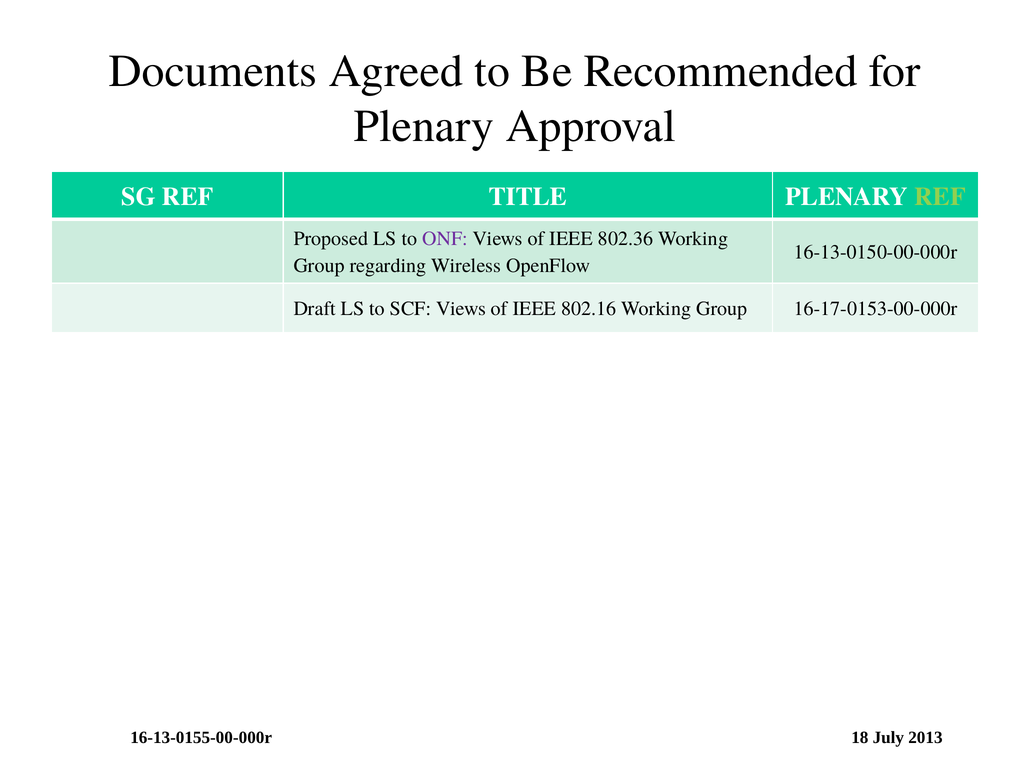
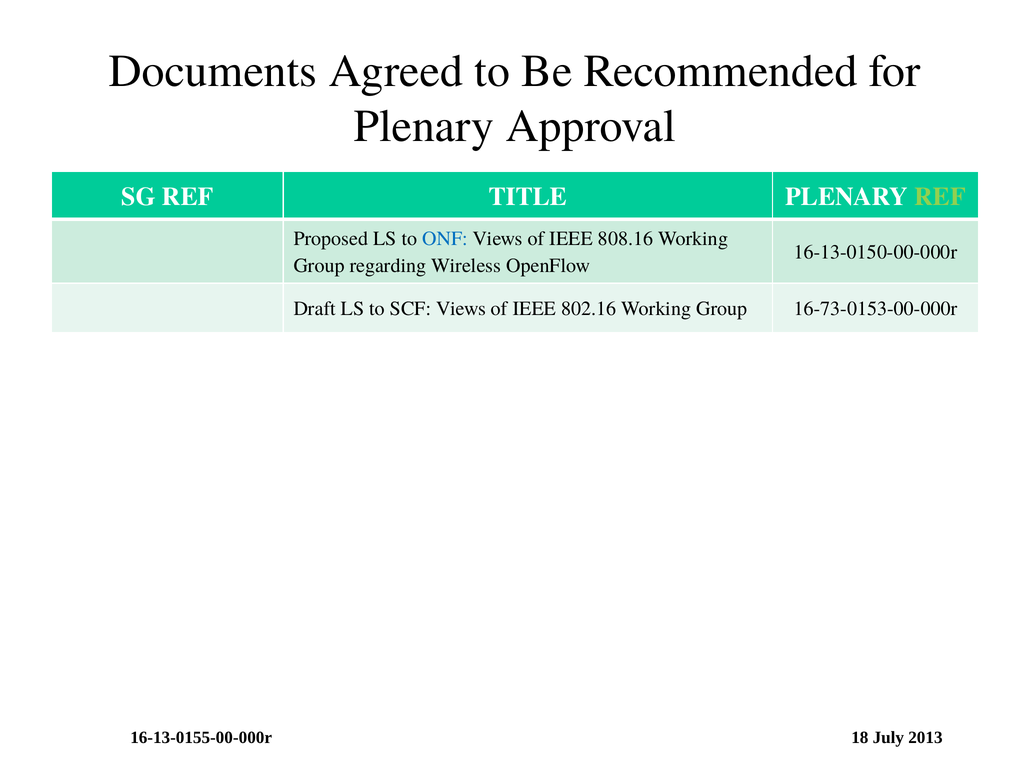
ONF colour: purple -> blue
802.36: 802.36 -> 808.16
16-17-0153-00-000r: 16-17-0153-00-000r -> 16-73-0153-00-000r
